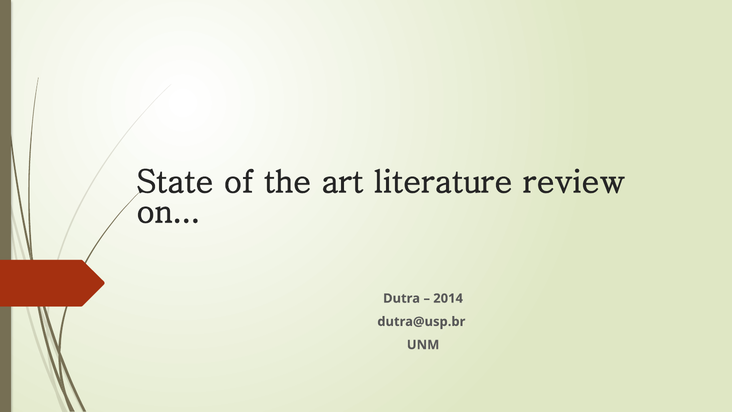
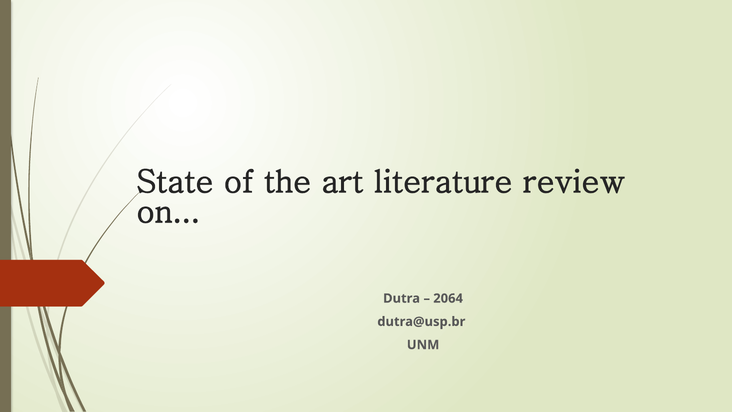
2014: 2014 -> 2064
